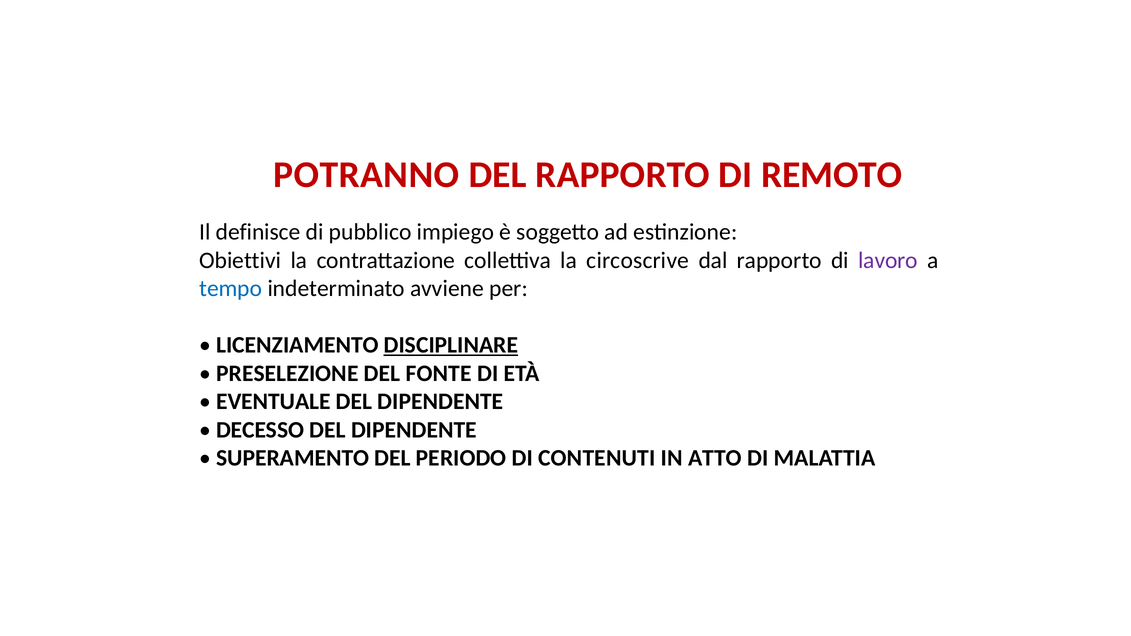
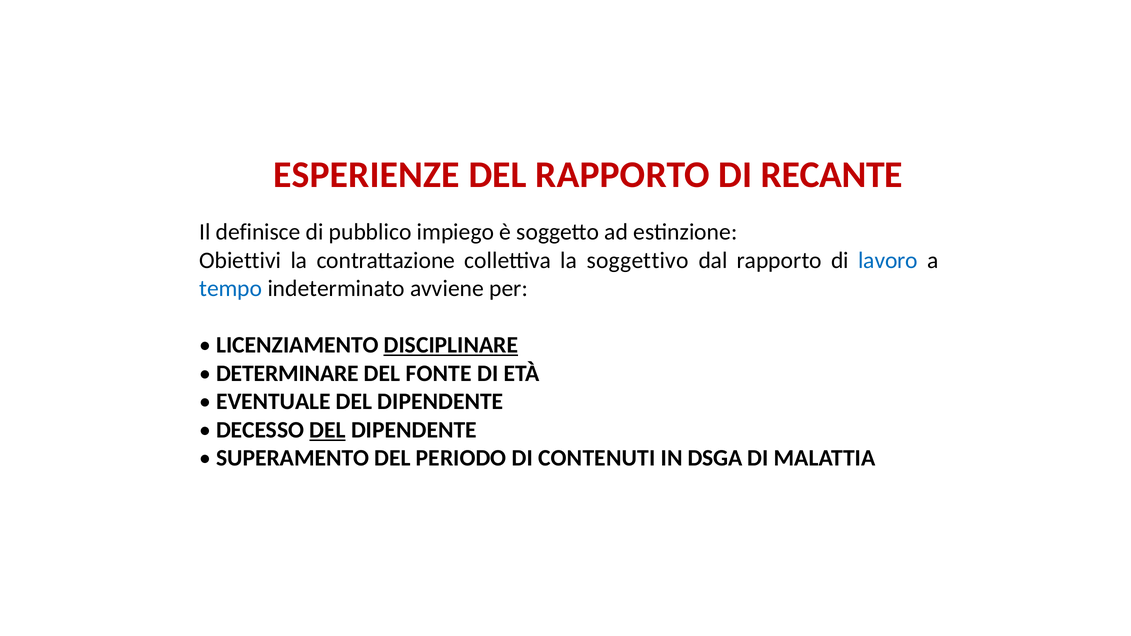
POTRANNO: POTRANNO -> ESPERIENZE
REMOTO: REMOTO -> RECANTE
circoscrive: circoscrive -> soggettivo
lavoro colour: purple -> blue
PRESELEZIONE: PRESELEZIONE -> DETERMINARE
DEL at (328, 430) underline: none -> present
ATTO: ATTO -> DSGA
